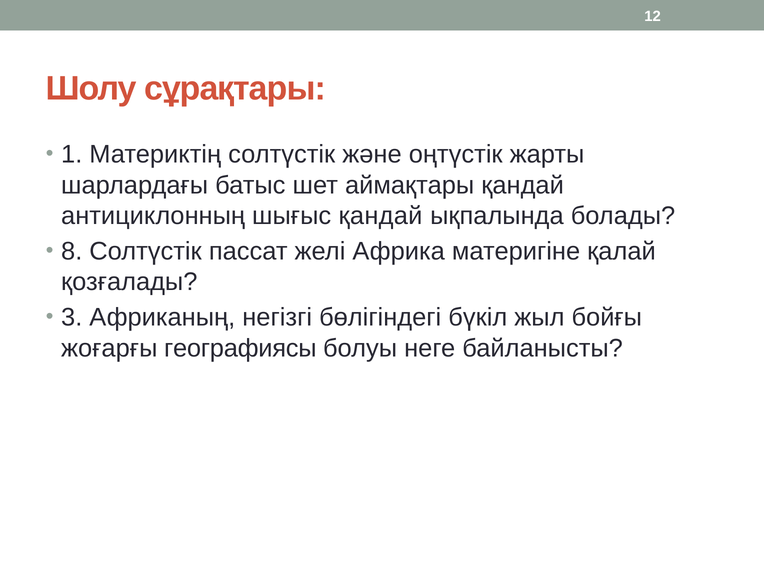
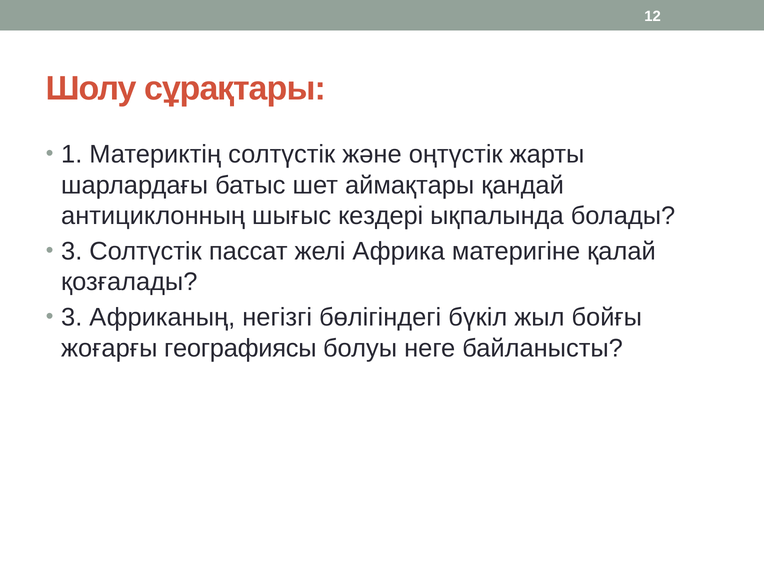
шығыс қандай: қандай -> кездері
8 at (72, 251): 8 -> 3
